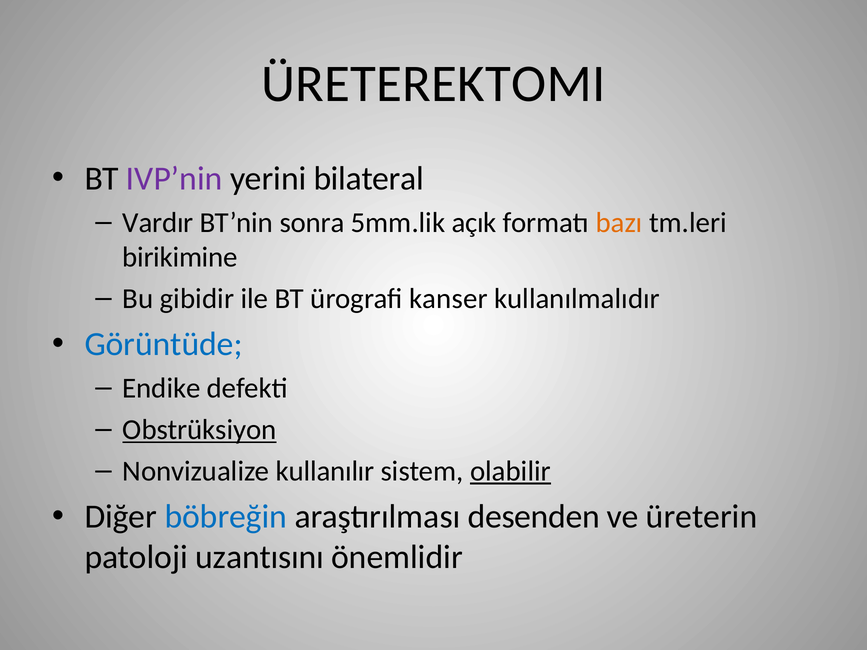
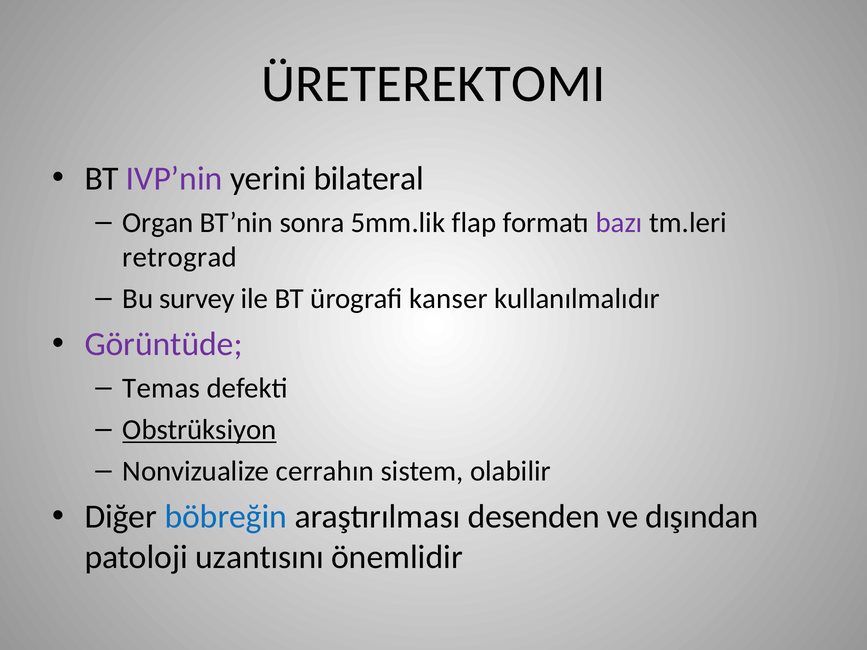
Vardır: Vardır -> Organ
açık: açık -> flap
bazı colour: orange -> purple
birikimine: birikimine -> retrograd
gibidir: gibidir -> survey
Görüntüde colour: blue -> purple
Endike: Endike -> Temas
kullanılır: kullanılır -> cerrahın
olabilir underline: present -> none
üreterin: üreterin -> dışından
